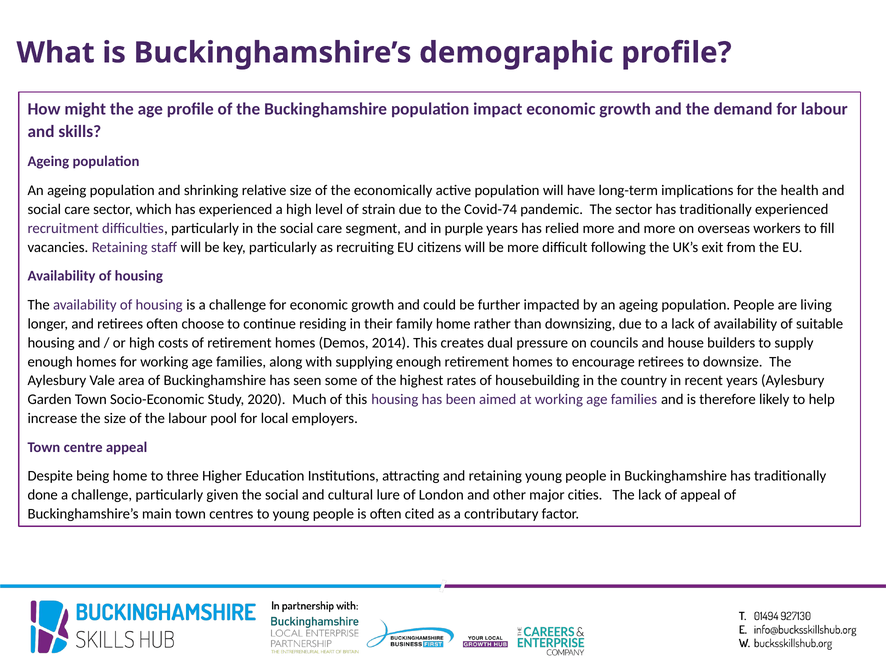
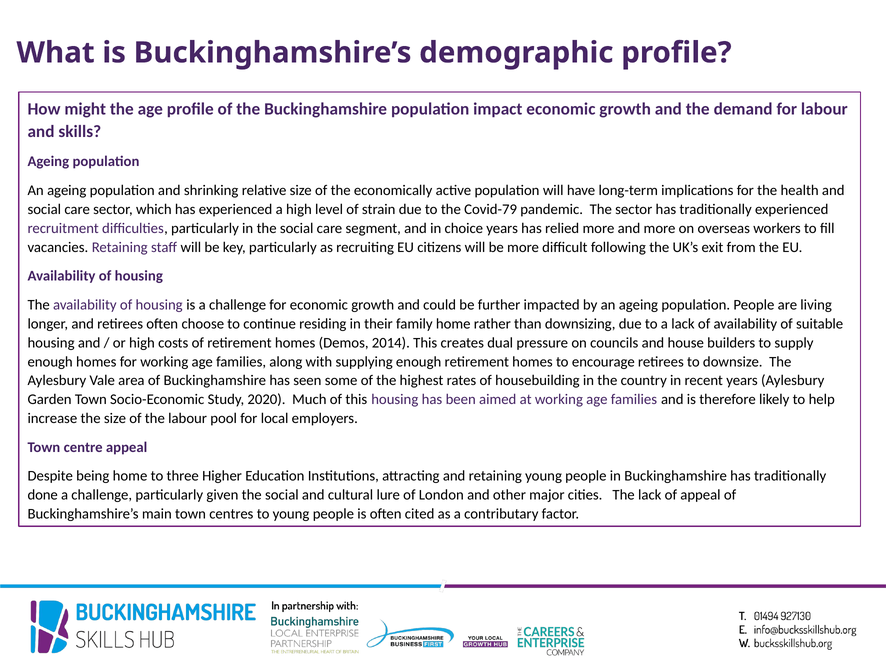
Covid-74: Covid-74 -> Covid-79
purple: purple -> choice
